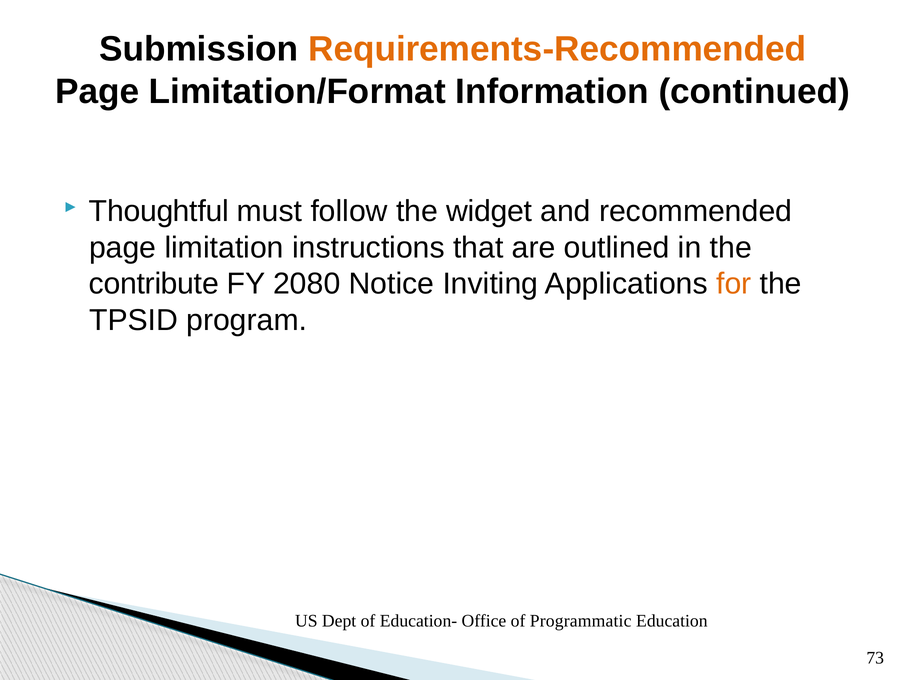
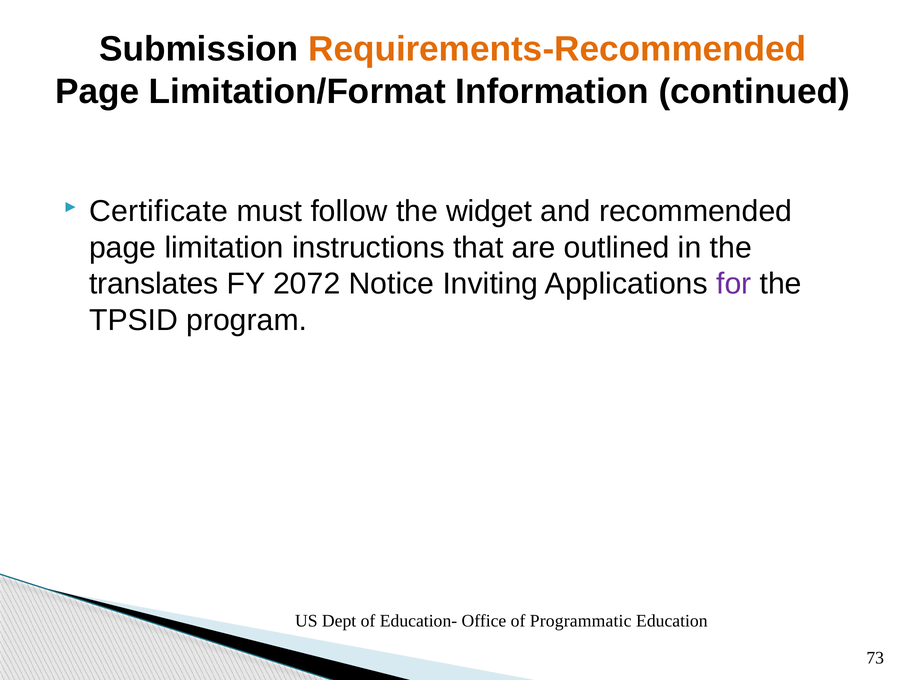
Thoughtful: Thoughtful -> Certificate
contribute: contribute -> translates
2080: 2080 -> 2072
for colour: orange -> purple
